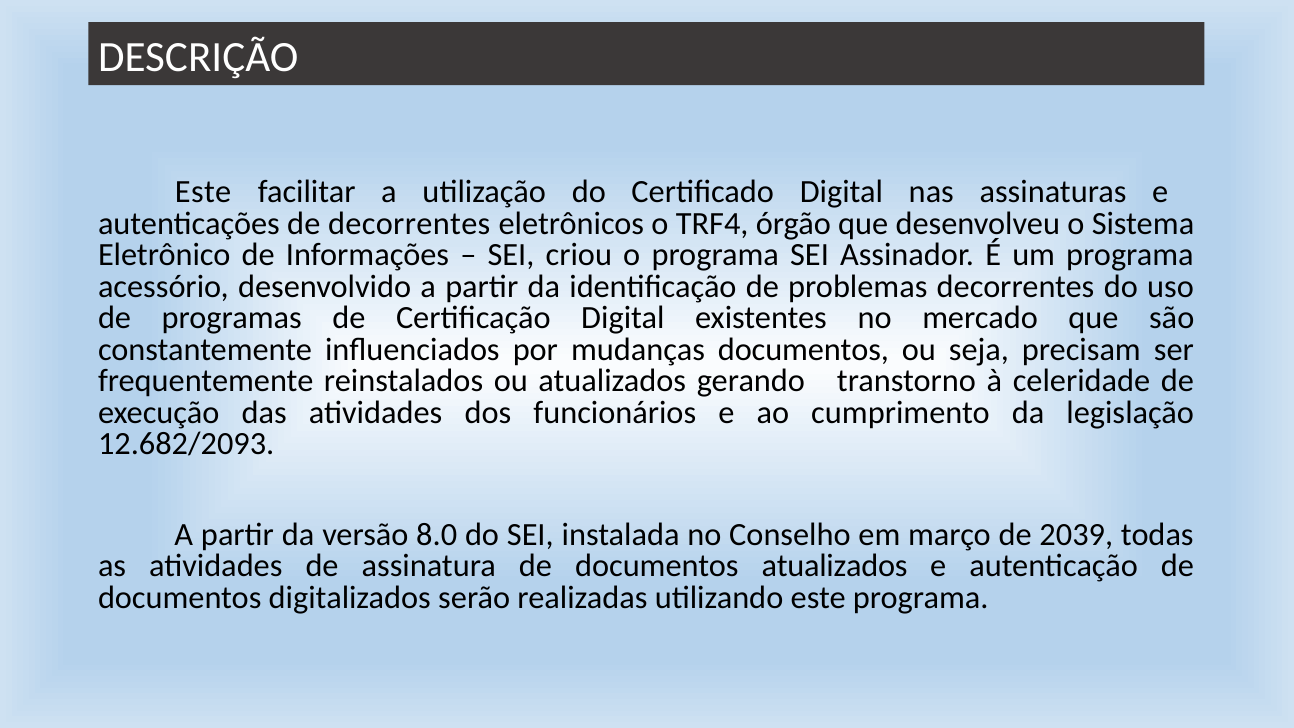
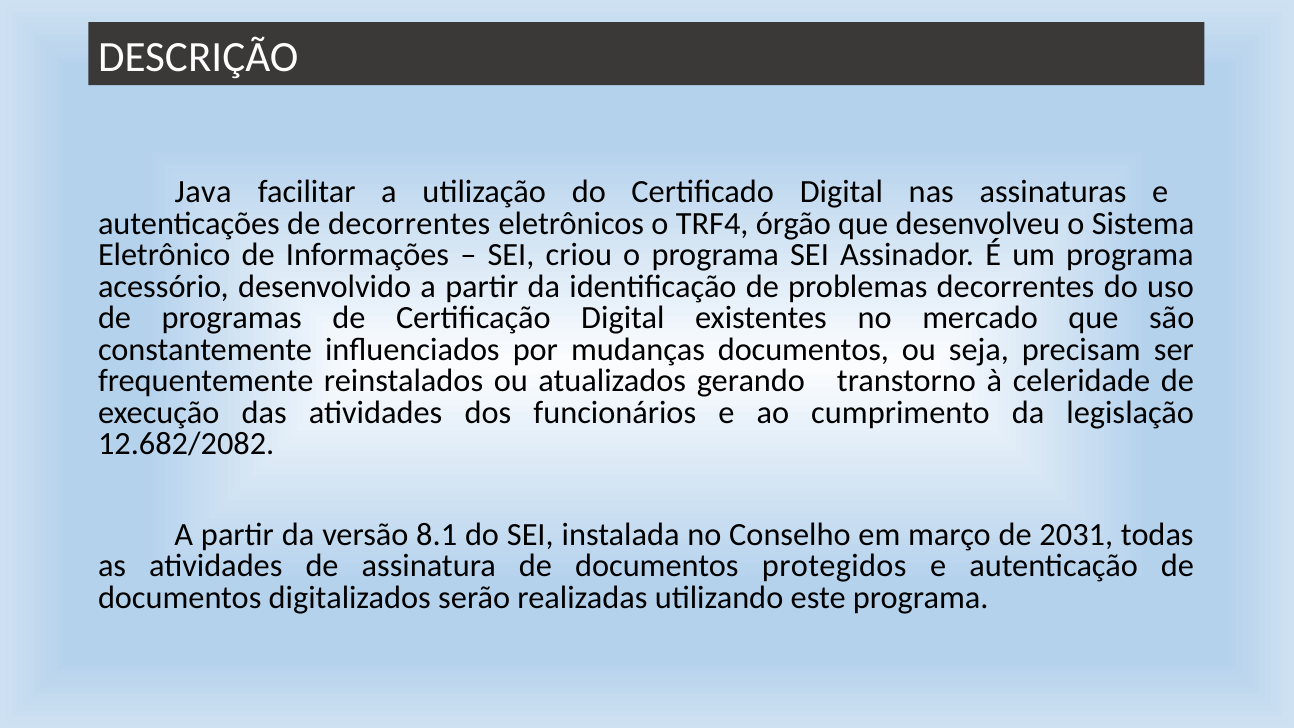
Este at (203, 192): Este -> Java
12.682/2093: 12.682/2093 -> 12.682/2082
8.0: 8.0 -> 8.1
2039: 2039 -> 2031
documentos atualizados: atualizados -> protegidos
